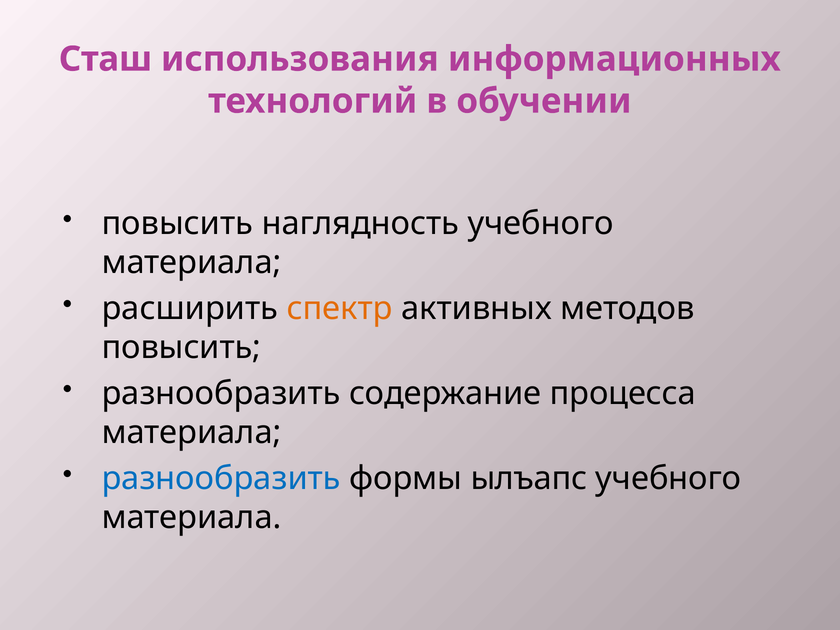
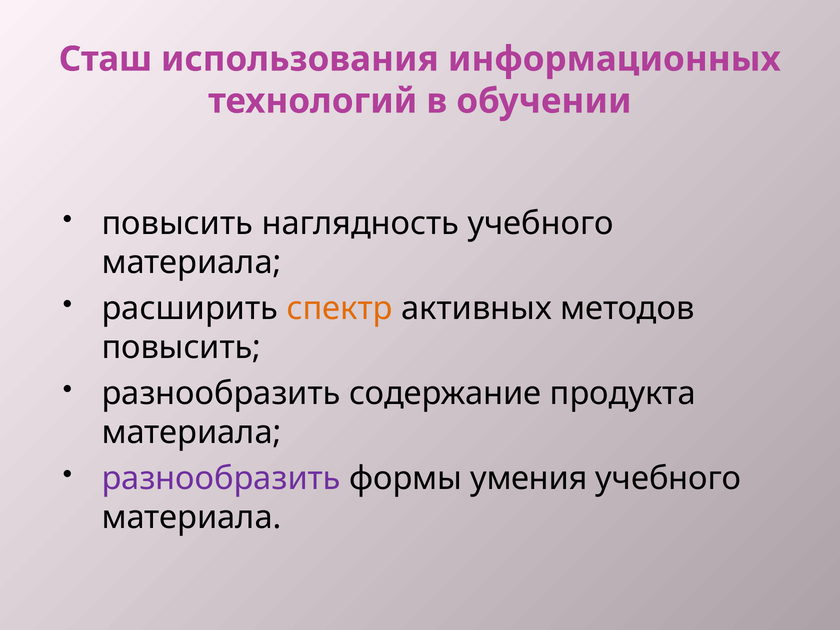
процесса: процесса -> продукта
разнообразить at (221, 478) colour: blue -> purple
ылъапс: ылъапс -> умения
